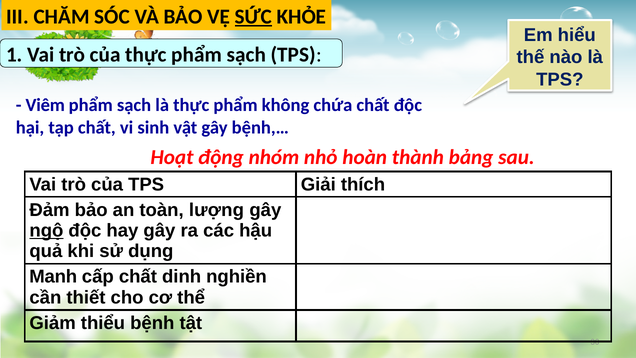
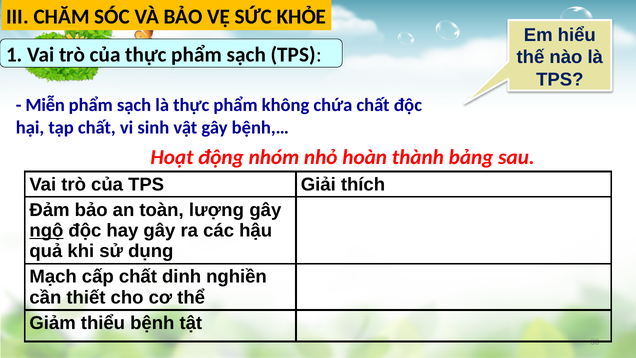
SỨC underline: present -> none
Viêm: Viêm -> Miễn
Manh: Manh -> Mạch
